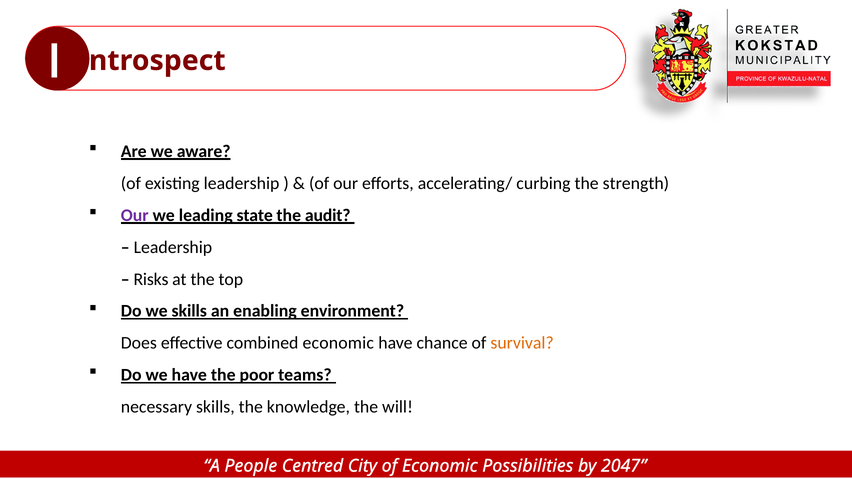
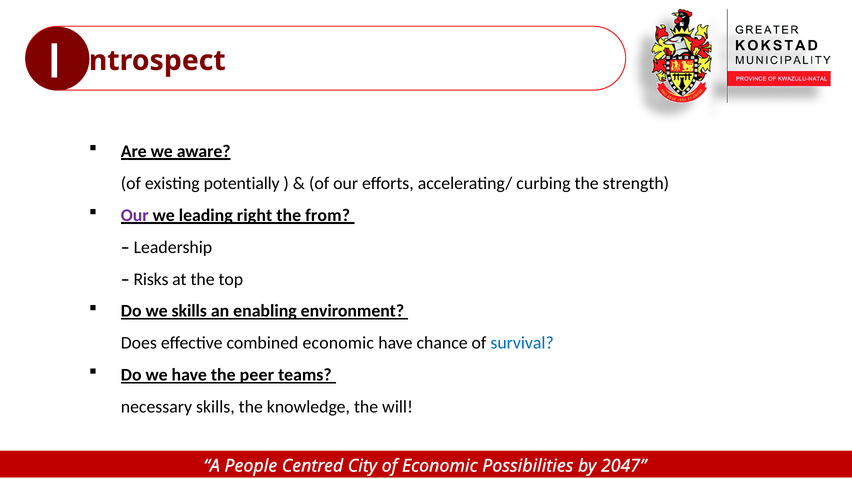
existing leadership: leadership -> potentially
state: state -> right
audit: audit -> from
survival colour: orange -> blue
poor: poor -> peer
